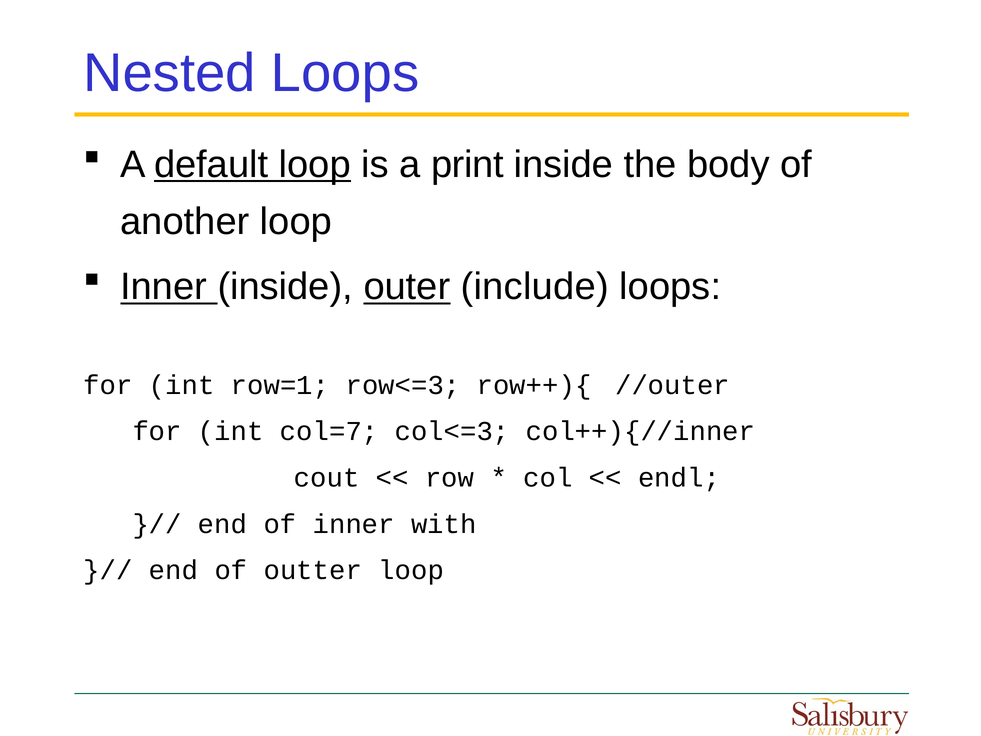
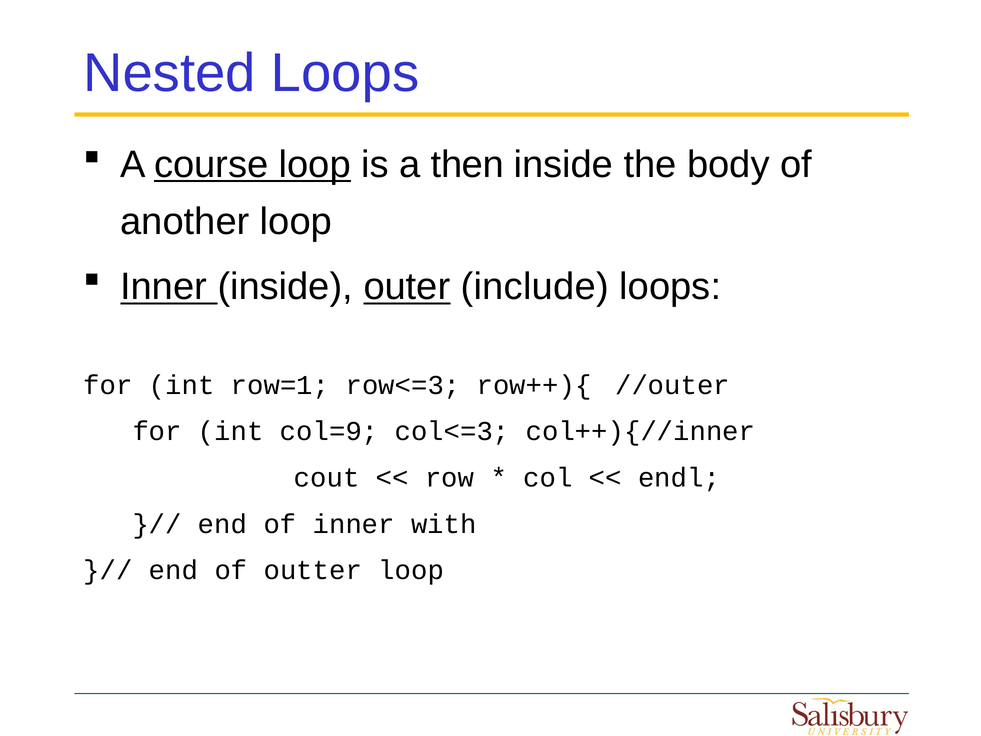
default: default -> course
print: print -> then
col=7: col=7 -> col=9
